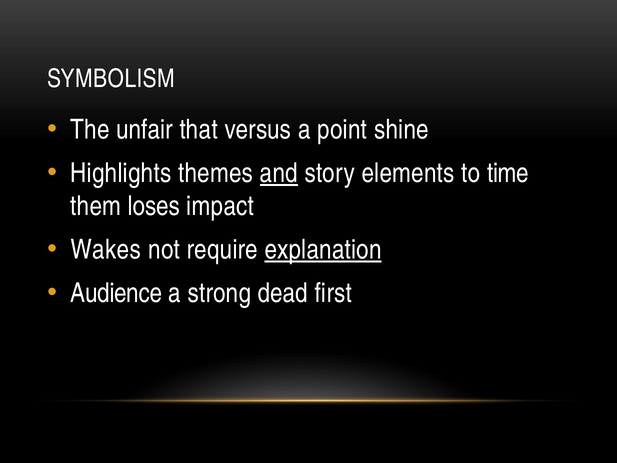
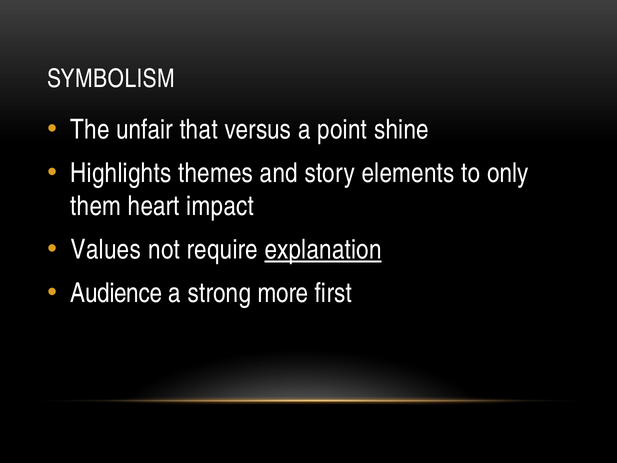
and underline: present -> none
time: time -> only
loses: loses -> heart
Wakes: Wakes -> Values
dead: dead -> more
